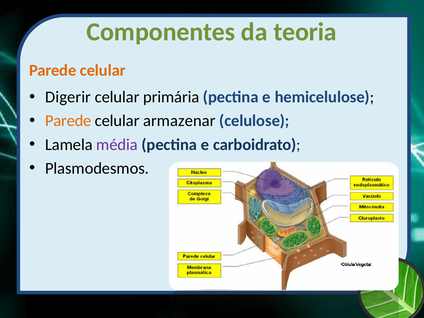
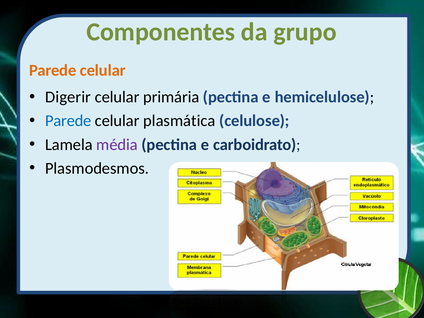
teoria: teoria -> grupo
Parede at (68, 121) colour: orange -> blue
armazenar: armazenar -> plasmática
